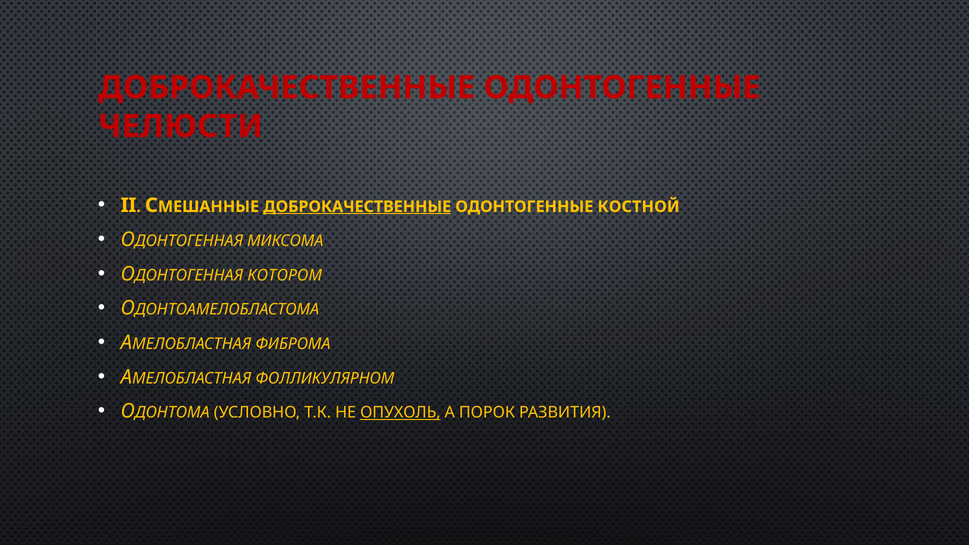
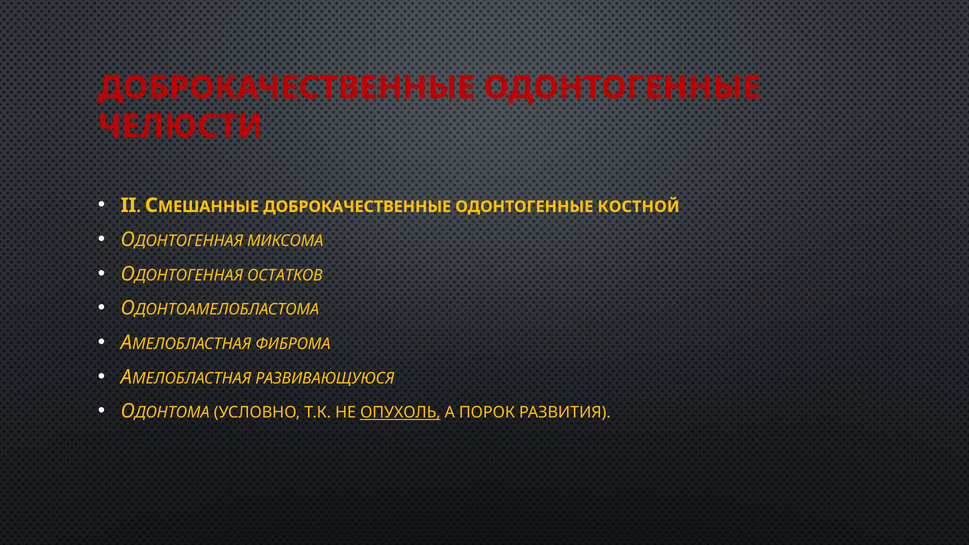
ДОБРОКАЧЕСТВЕННЫЕ at (357, 207) underline: present -> none
КОТОРОМ: КОТОРОМ -> ОСТАТКОВ
ФОЛЛИКУЛЯРНОМ: ФОЛЛИКУЛЯРНОМ -> РАЗВИВАЮЩУЮСЯ
